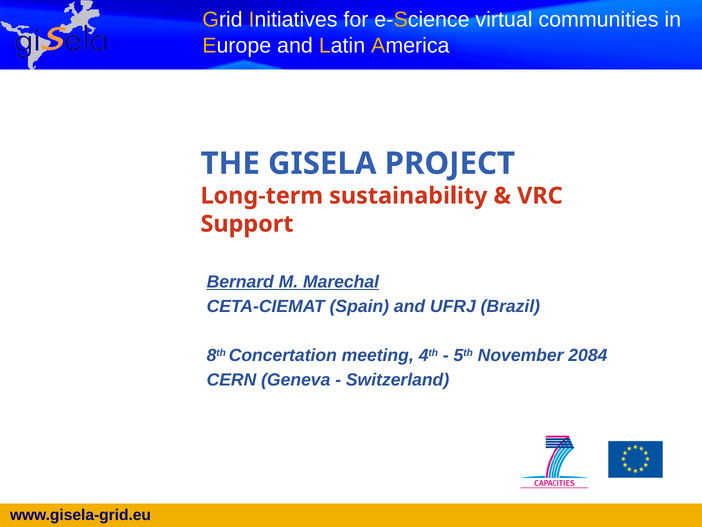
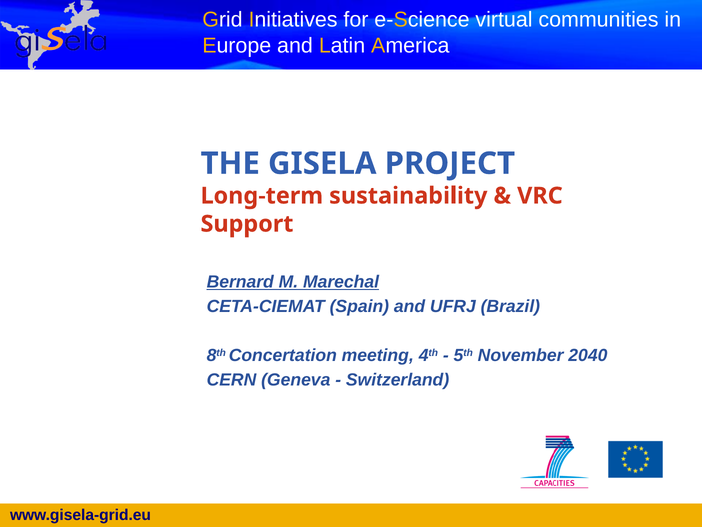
2084: 2084 -> 2040
